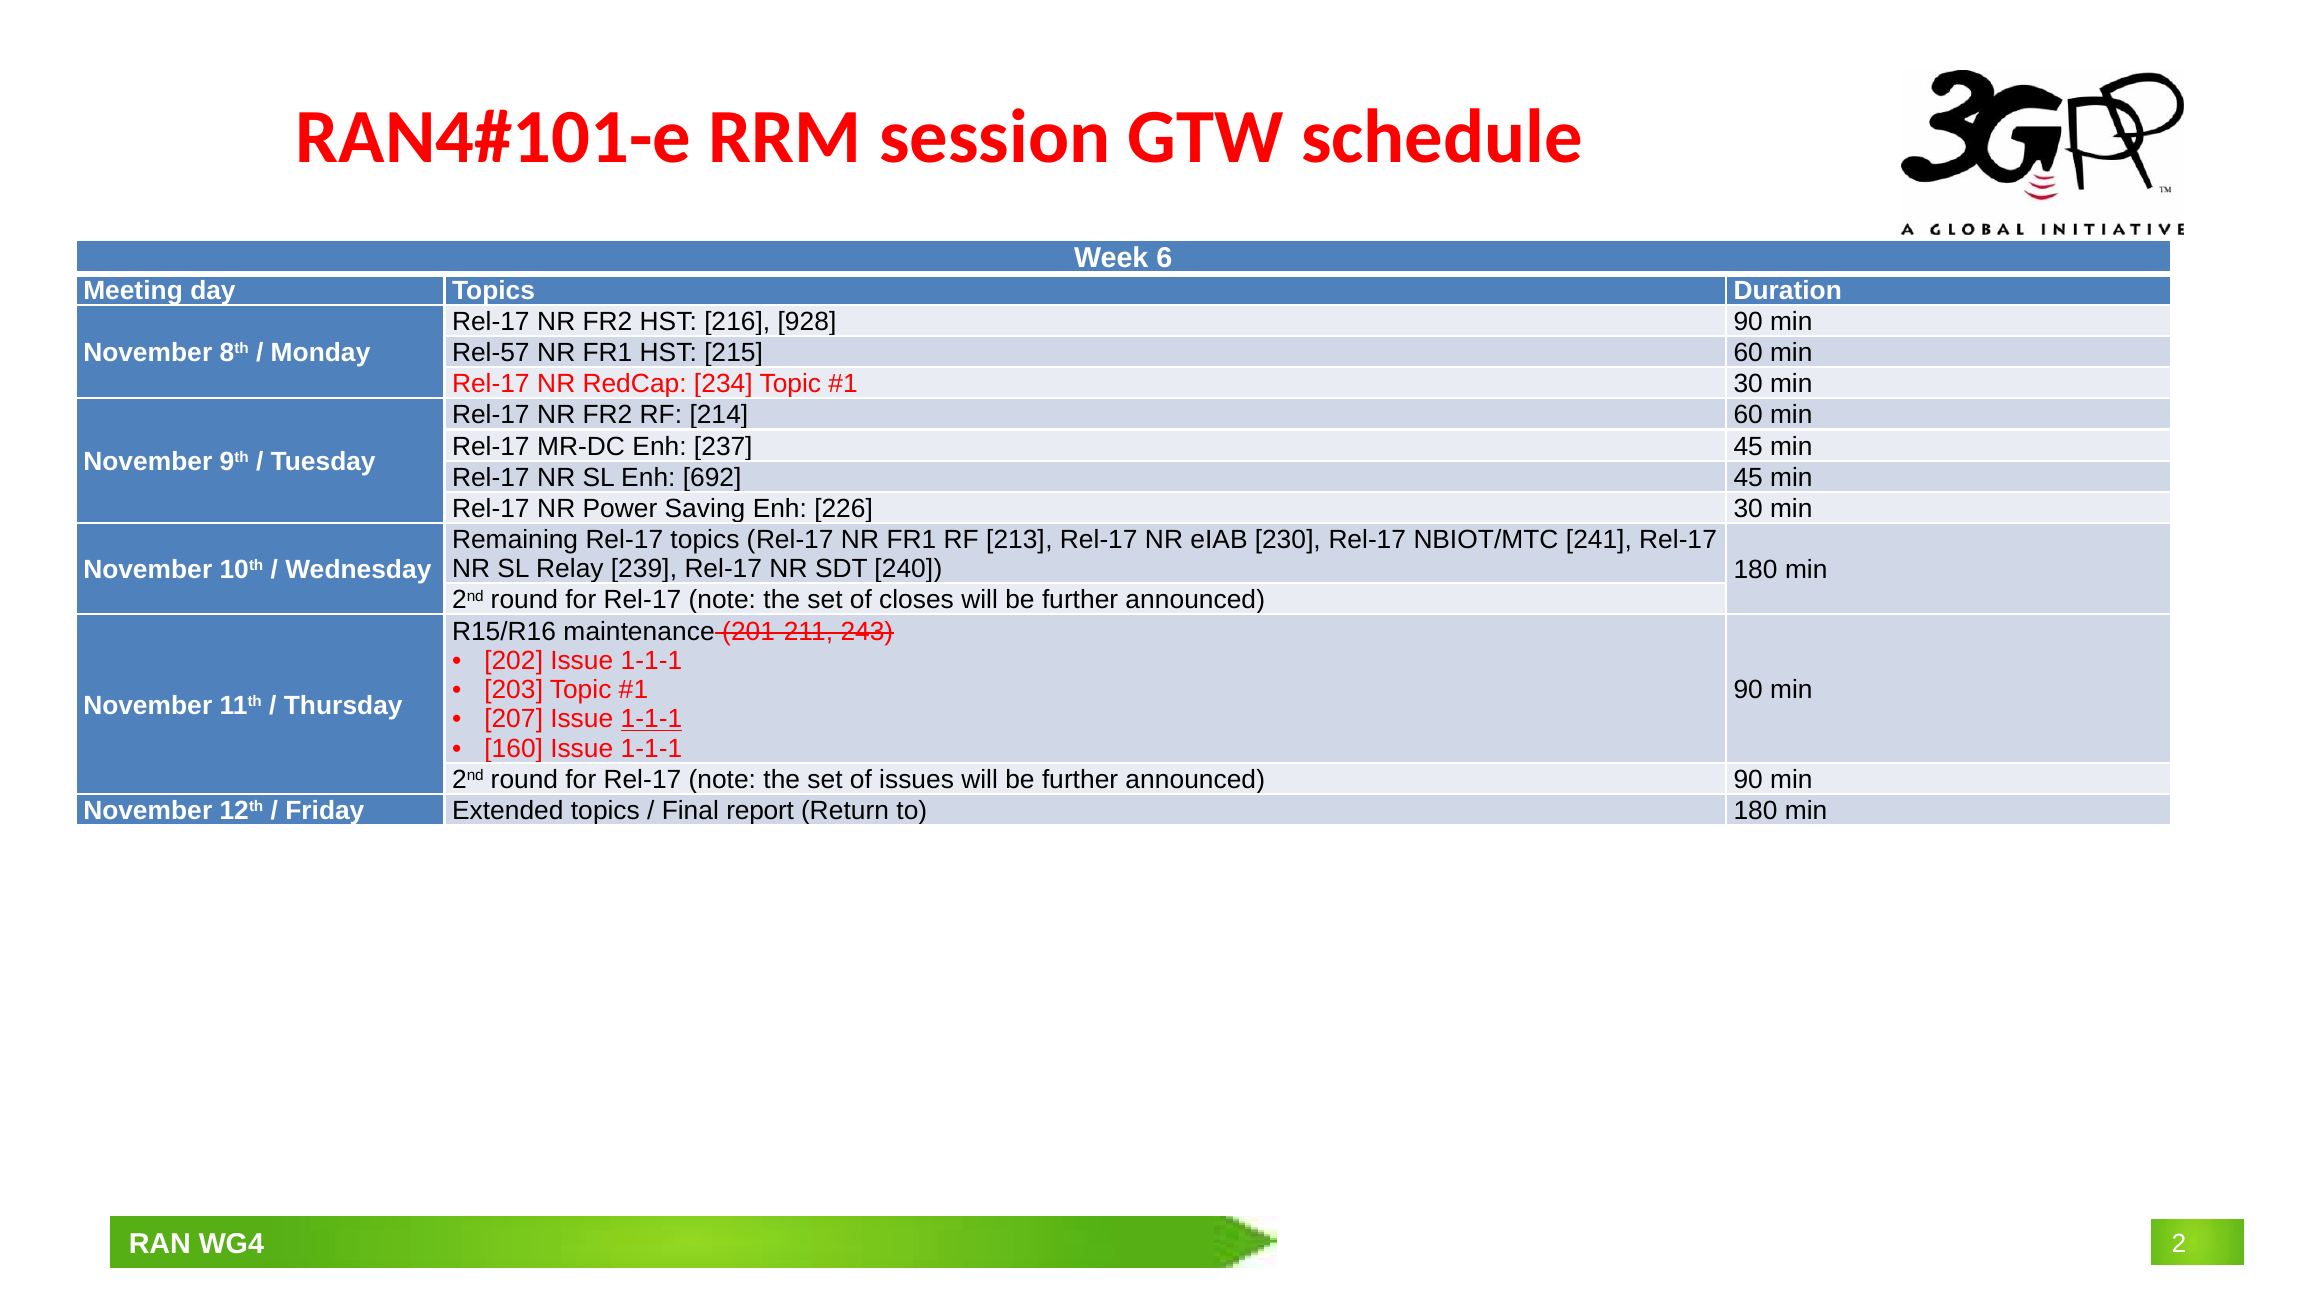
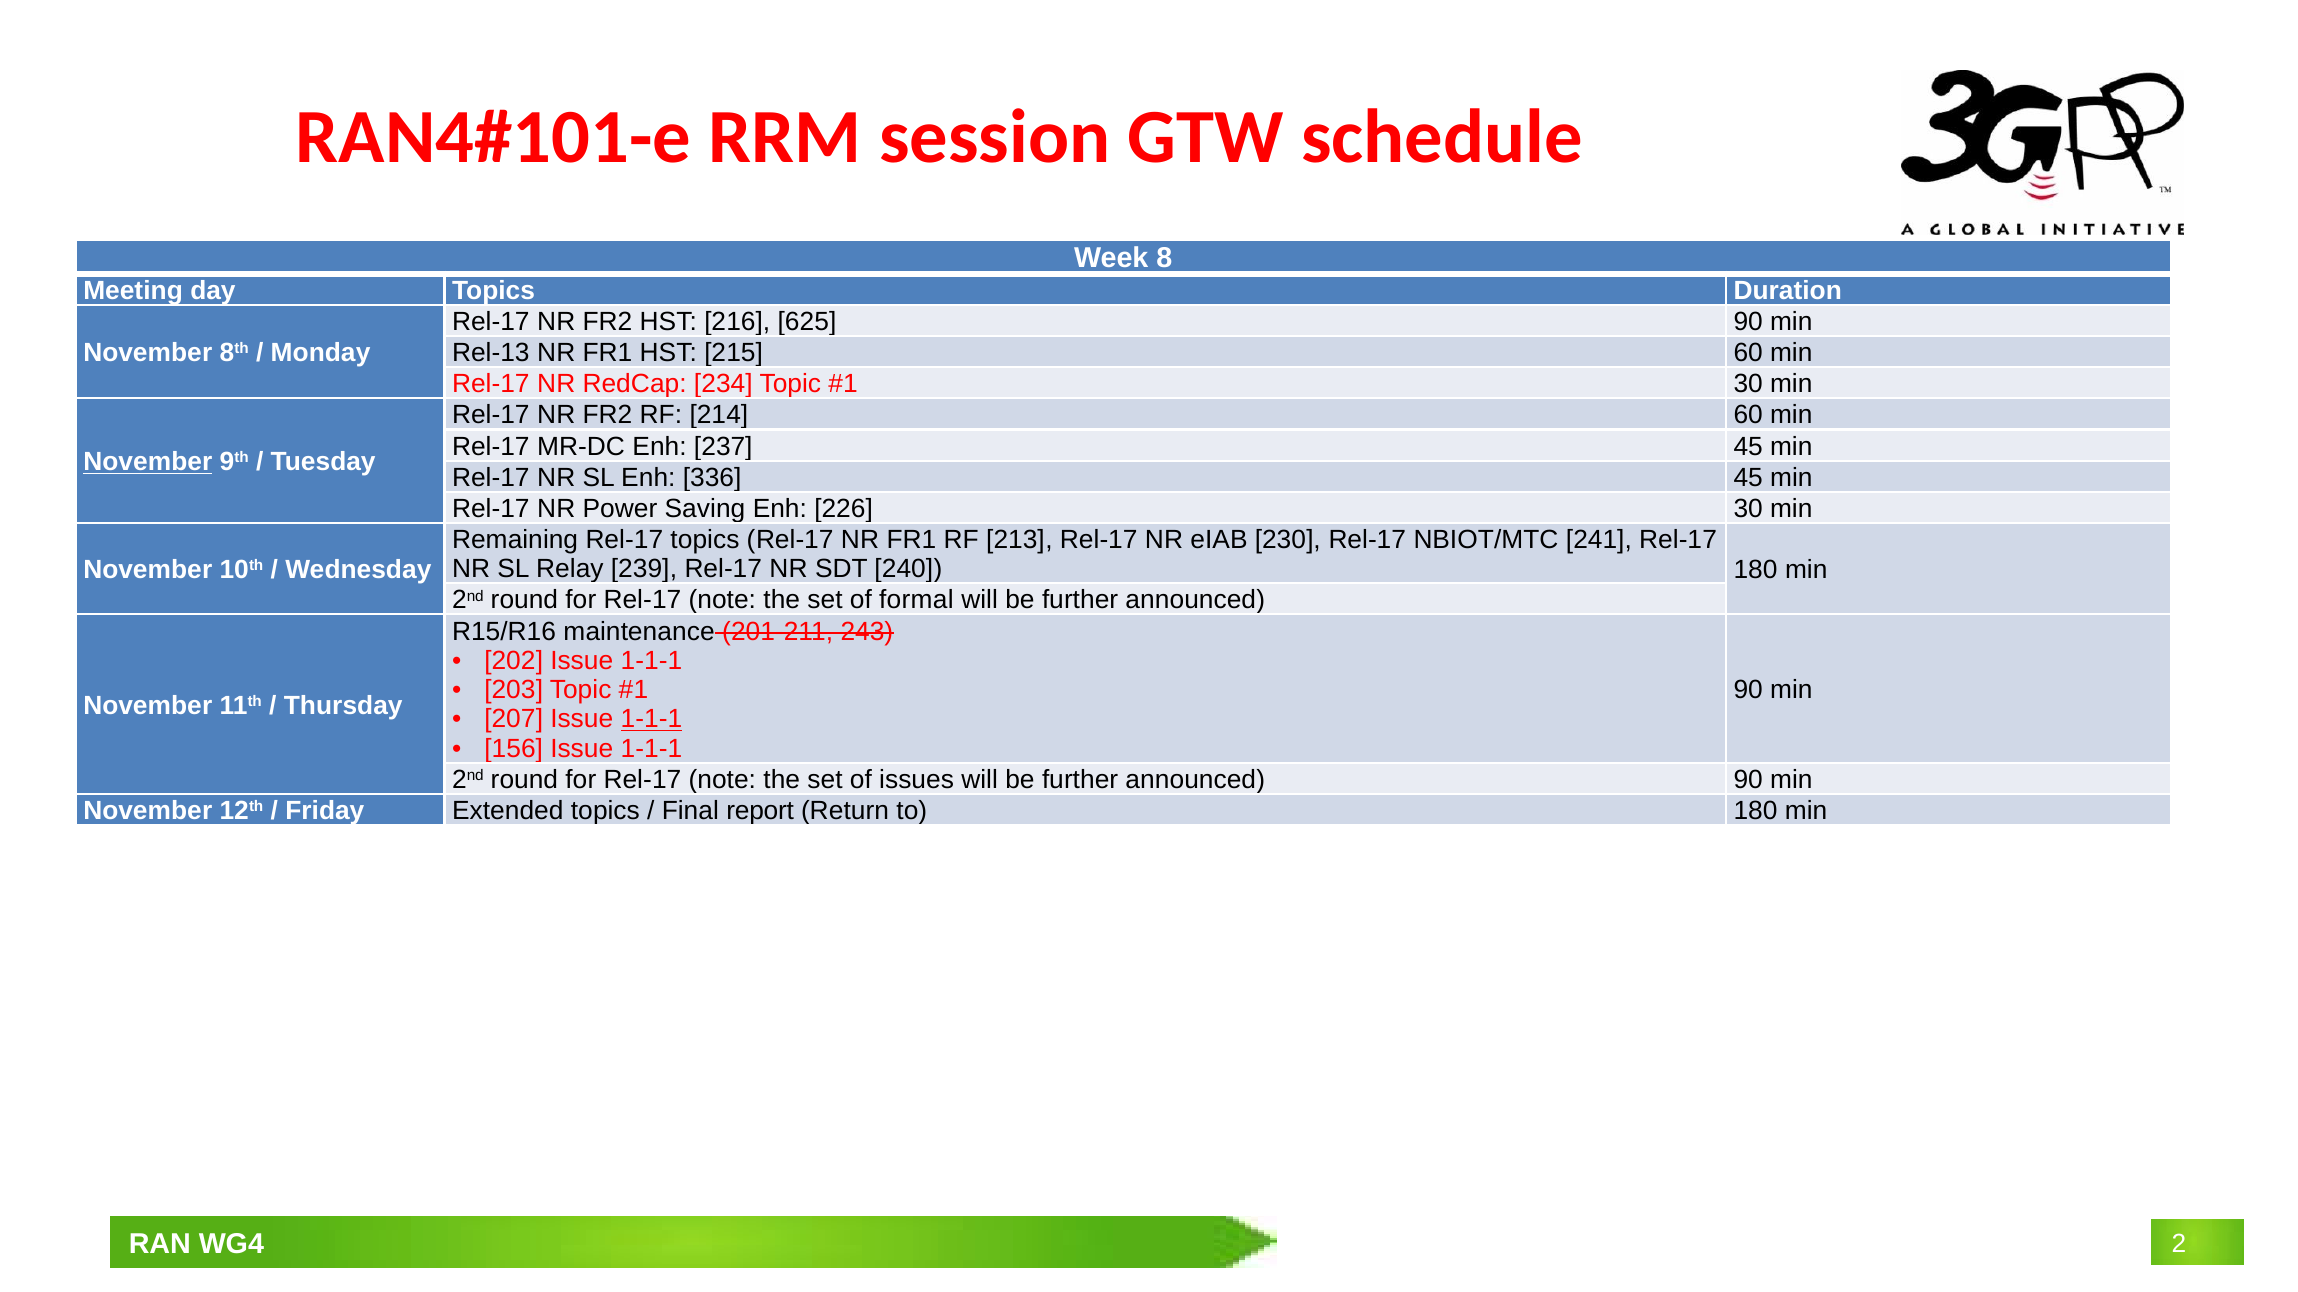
6: 6 -> 8
928: 928 -> 625
Rel-57: Rel-57 -> Rel-13
November at (148, 462) underline: none -> present
692: 692 -> 336
closes: closes -> formal
160: 160 -> 156
